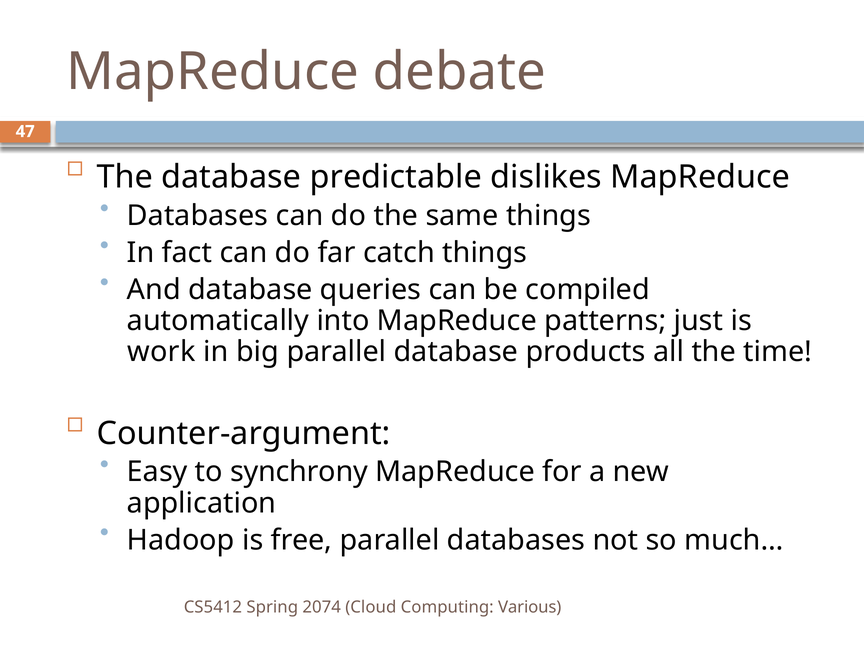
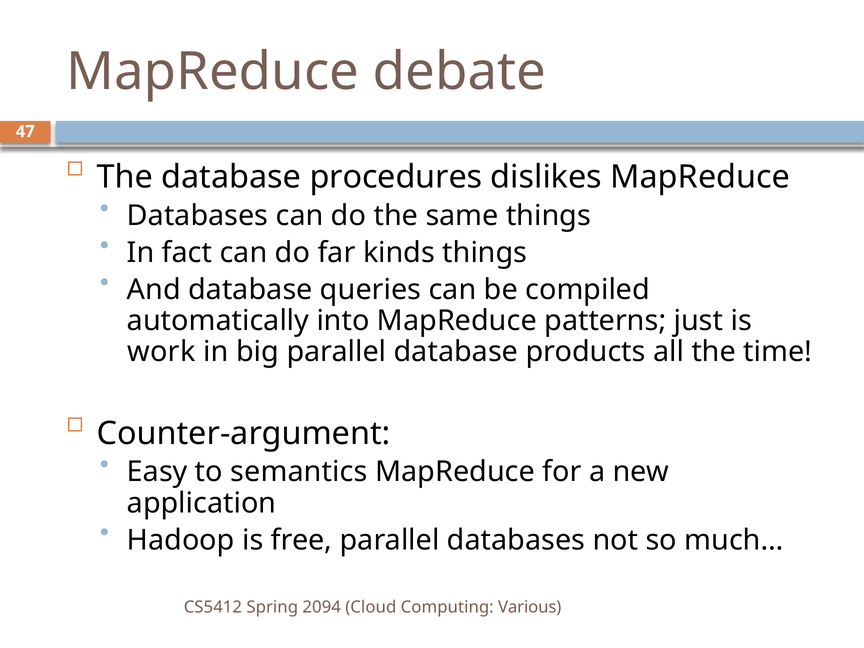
predictable: predictable -> procedures
catch: catch -> kinds
synchrony: synchrony -> semantics
2074: 2074 -> 2094
